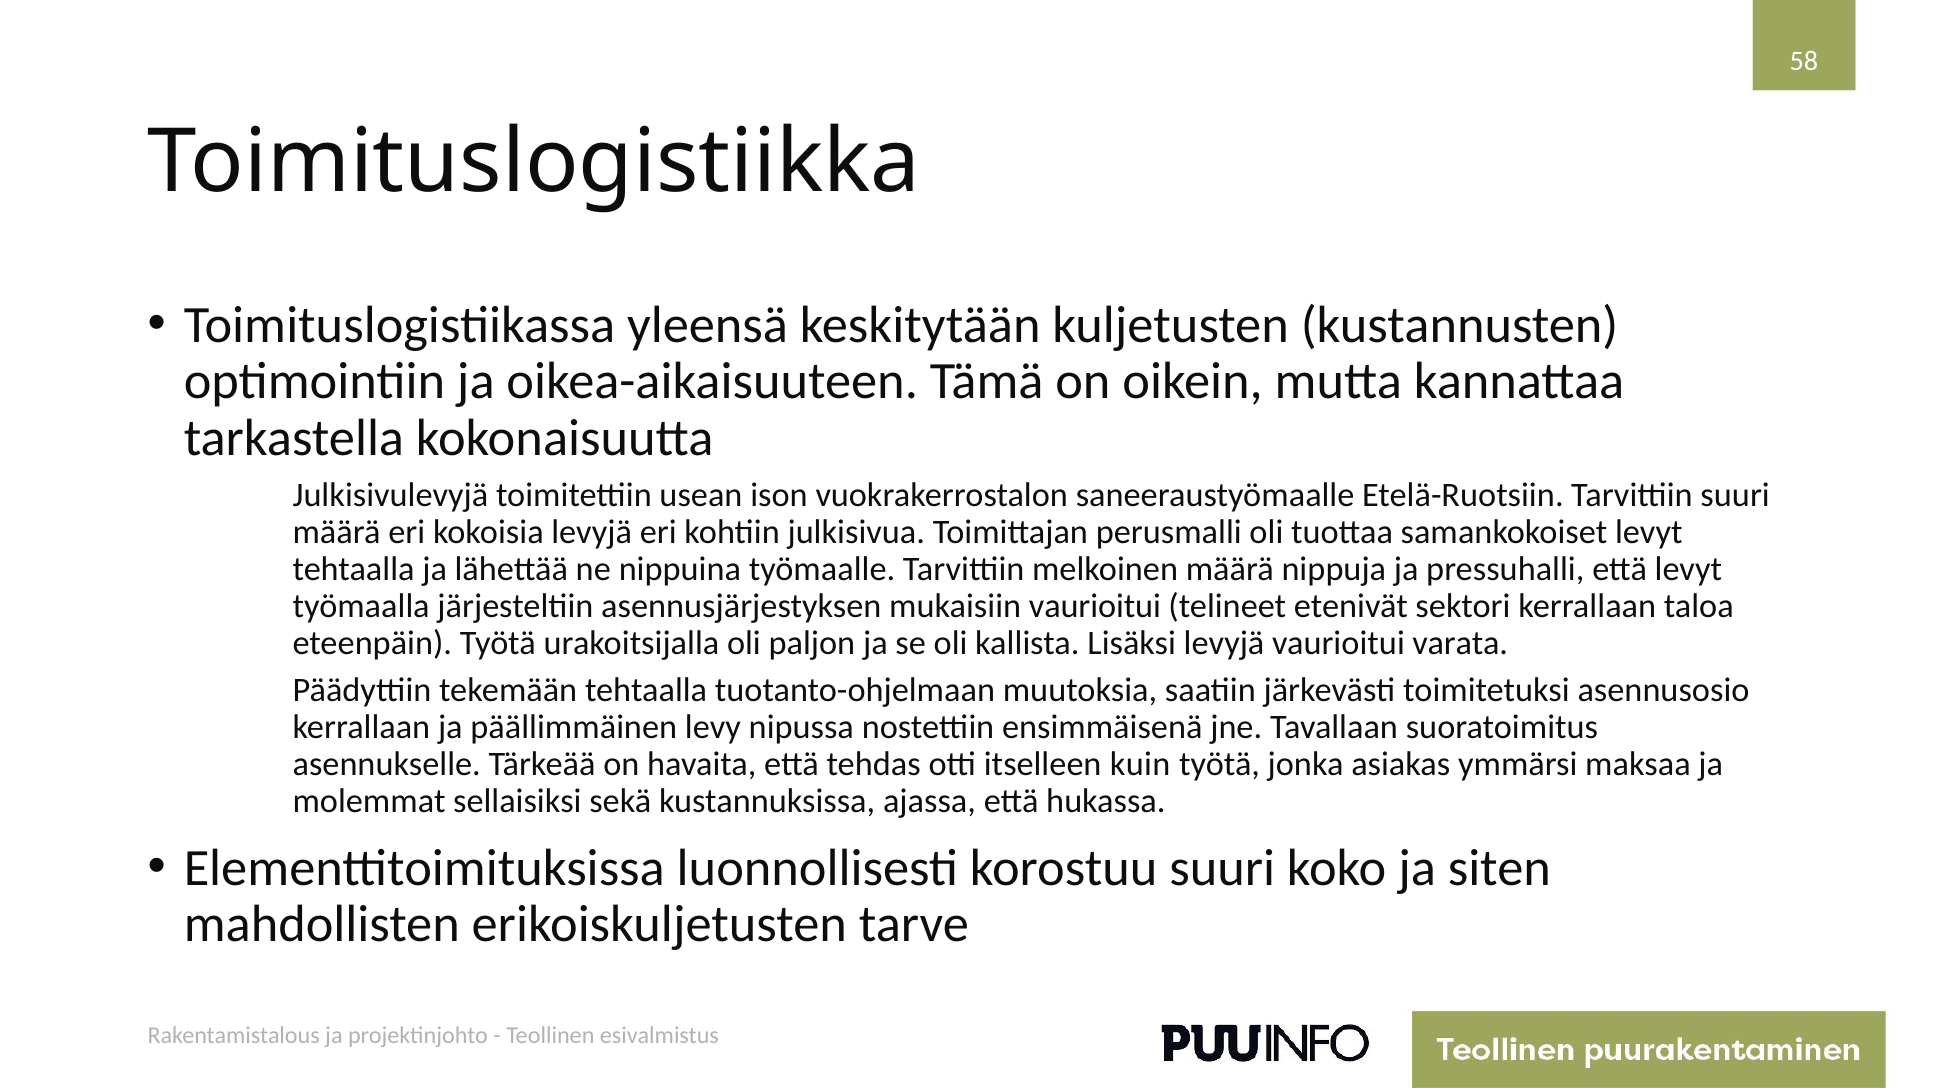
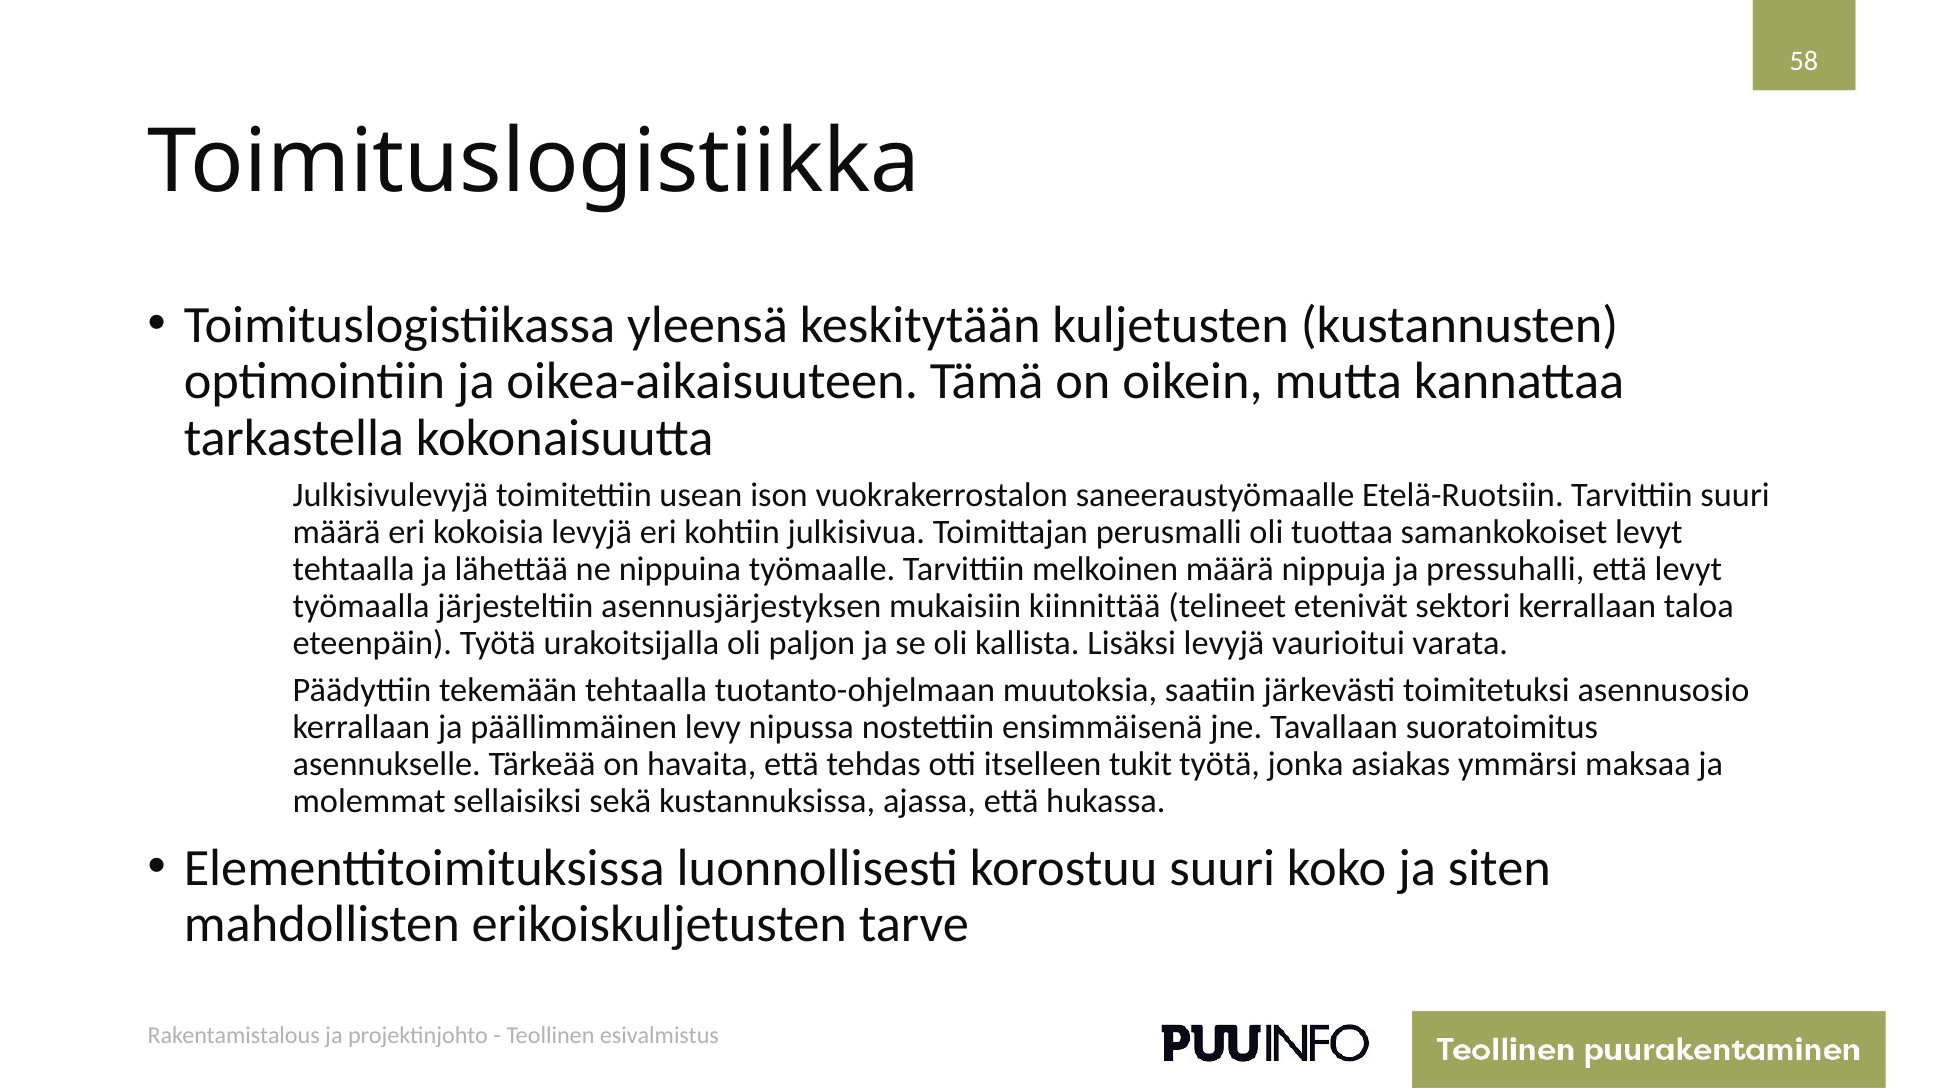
mukaisiin vaurioitui: vaurioitui -> kiinnittää
kuin: kuin -> tukit
